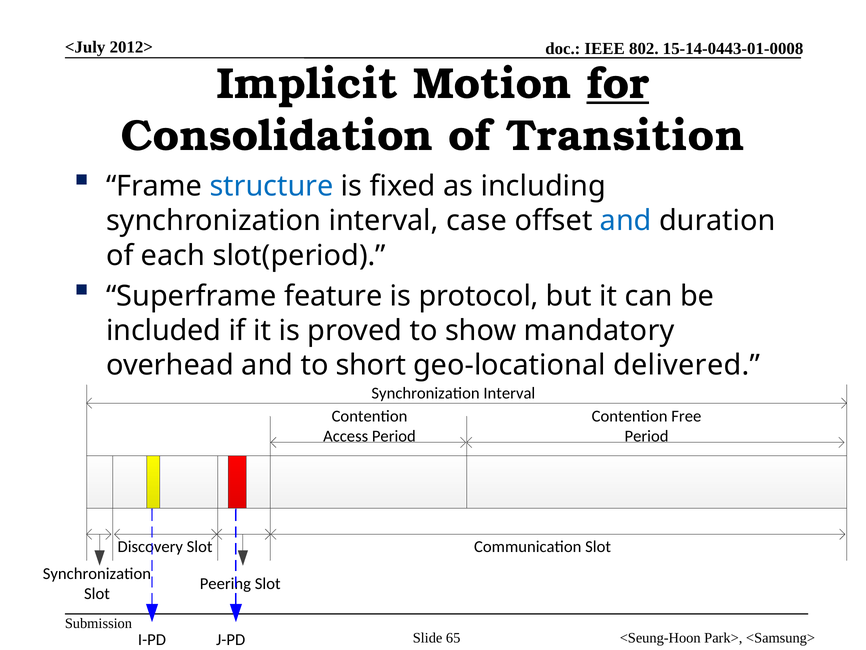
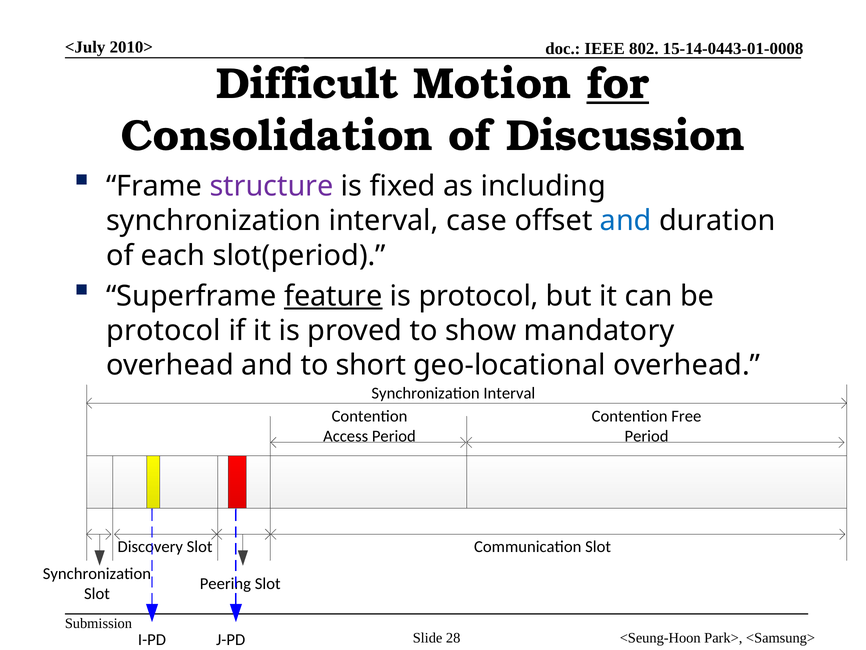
2012>: 2012> -> 2010>
Implicit: Implicit -> Difficult
Transition: Transition -> Discussion
structure colour: blue -> purple
feature underline: none -> present
included at (164, 330): included -> protocol
geo-locational delivered: delivered -> overhead
65: 65 -> 28
